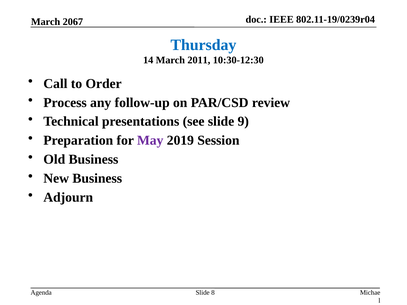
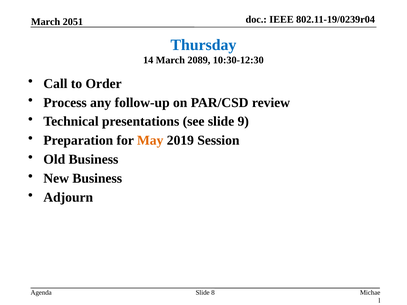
2067: 2067 -> 2051
2011: 2011 -> 2089
May colour: purple -> orange
